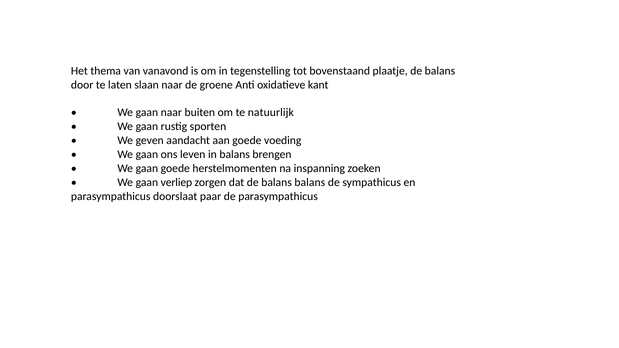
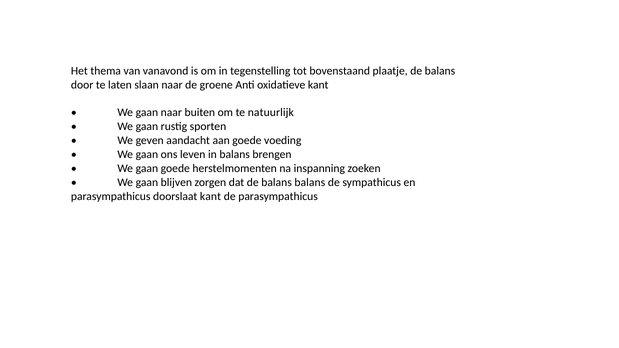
verliep: verliep -> blijven
doorslaat paar: paar -> kant
